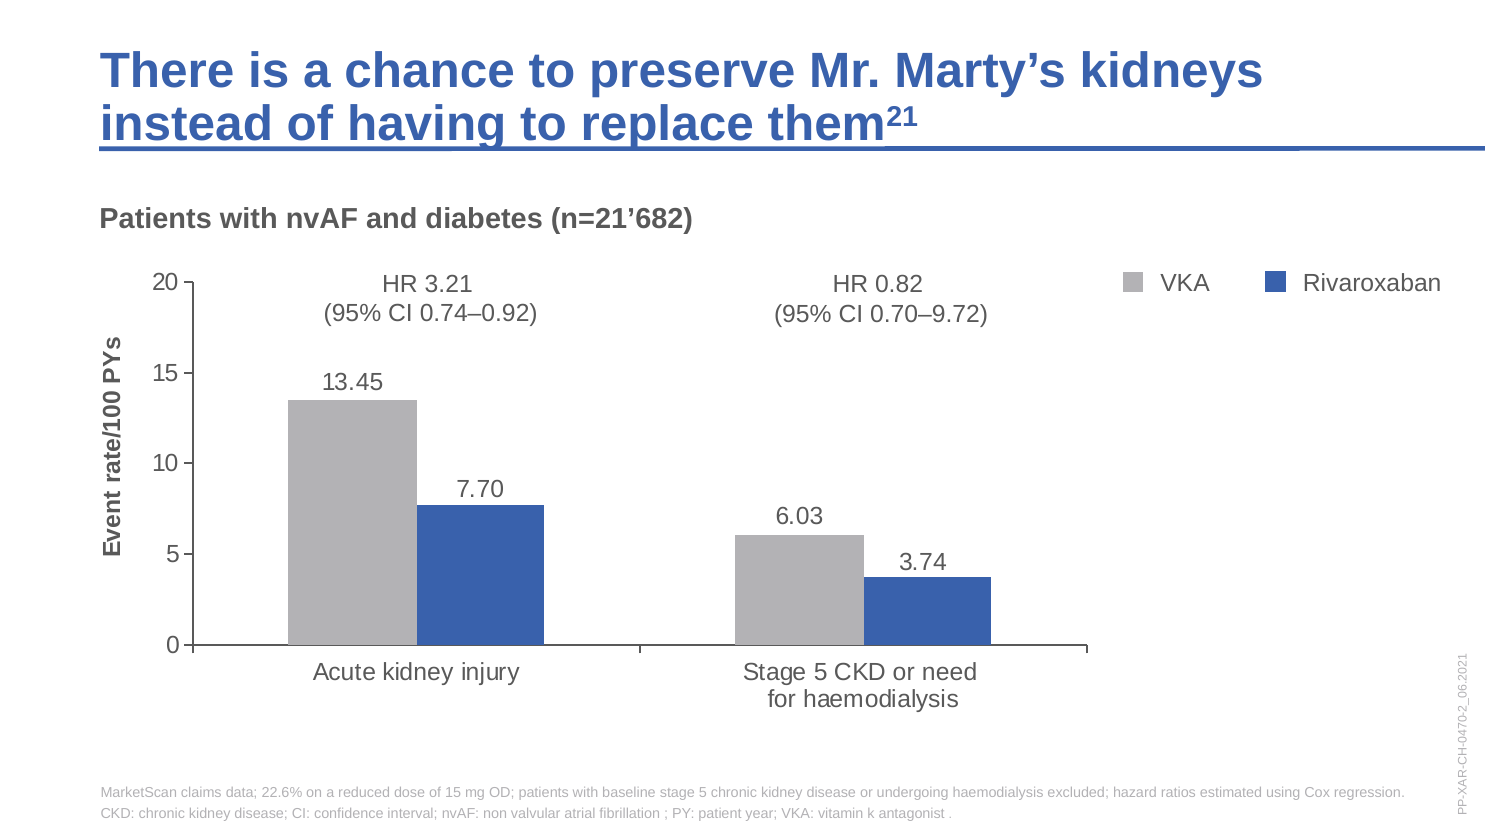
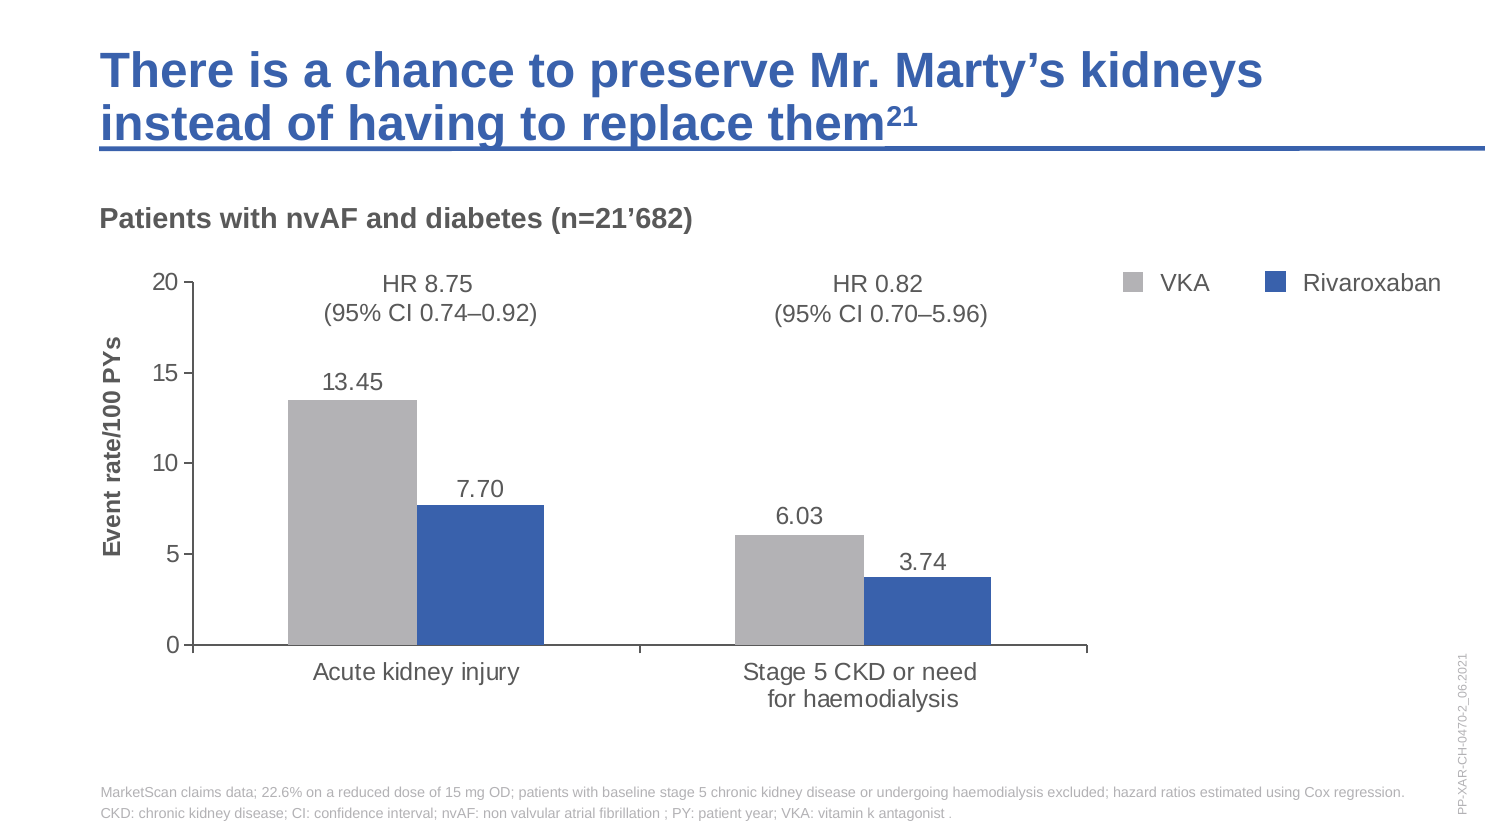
3.21: 3.21 -> 8.75
0.70–9.72: 0.70–9.72 -> 0.70–5.96
